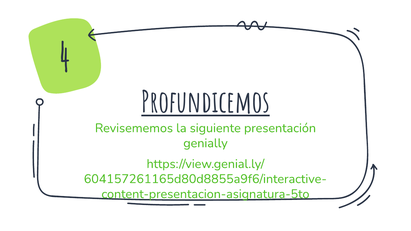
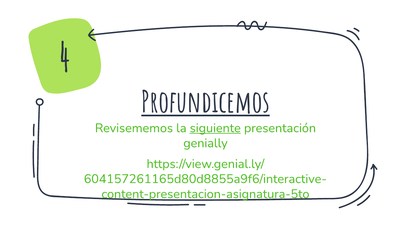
siguiente underline: none -> present
